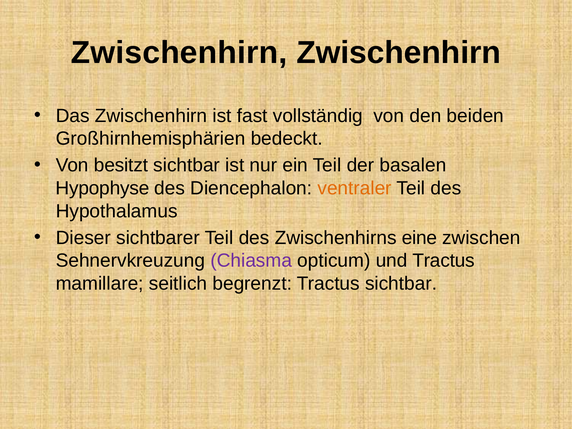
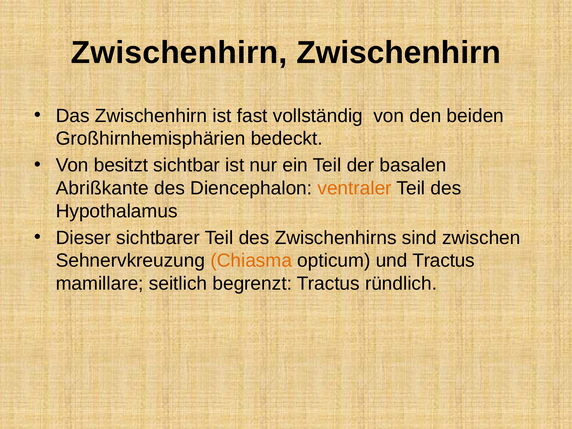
Hypophyse: Hypophyse -> Abrißkante
eine: eine -> sind
Chiasma colour: purple -> orange
Tractus sichtbar: sichtbar -> ründlich
